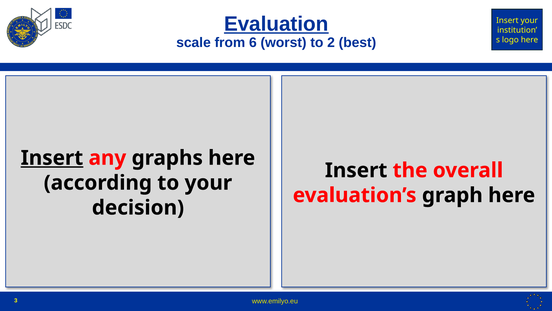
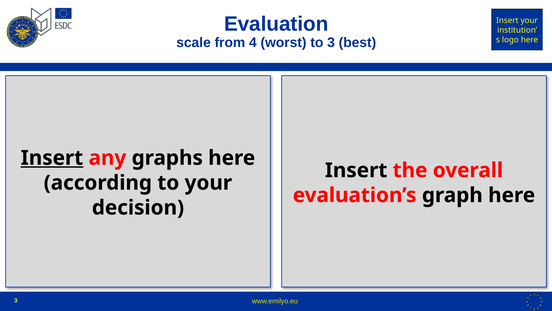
Evaluation underline: present -> none
6: 6 -> 4
to 2: 2 -> 3
